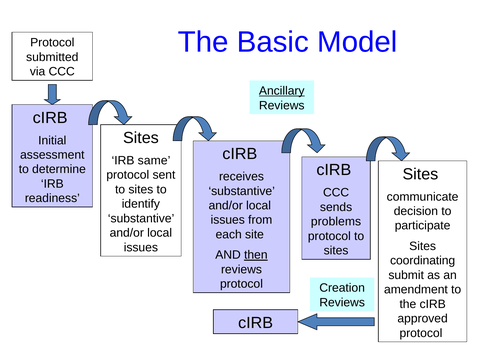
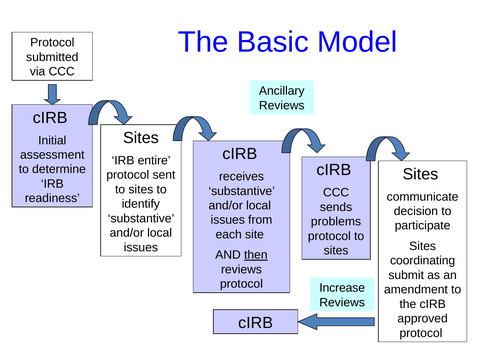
Ancillary underline: present -> none
same: same -> entire
Creation: Creation -> Increase
